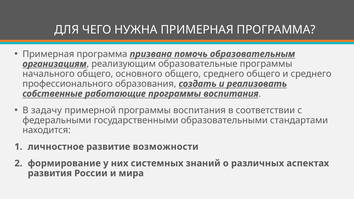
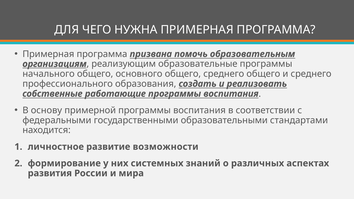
задачу: задачу -> основу
